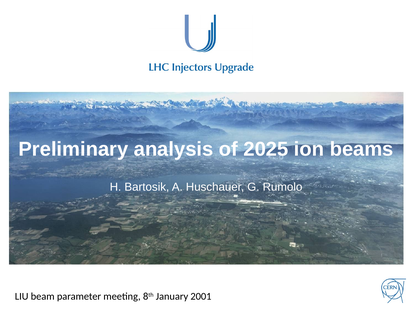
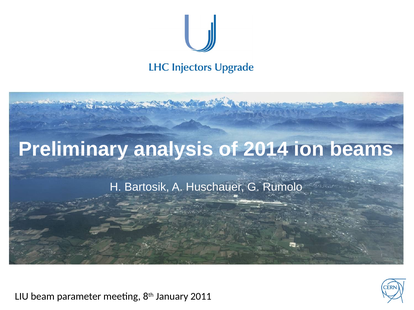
2025: 2025 -> 2014
2001: 2001 -> 2011
